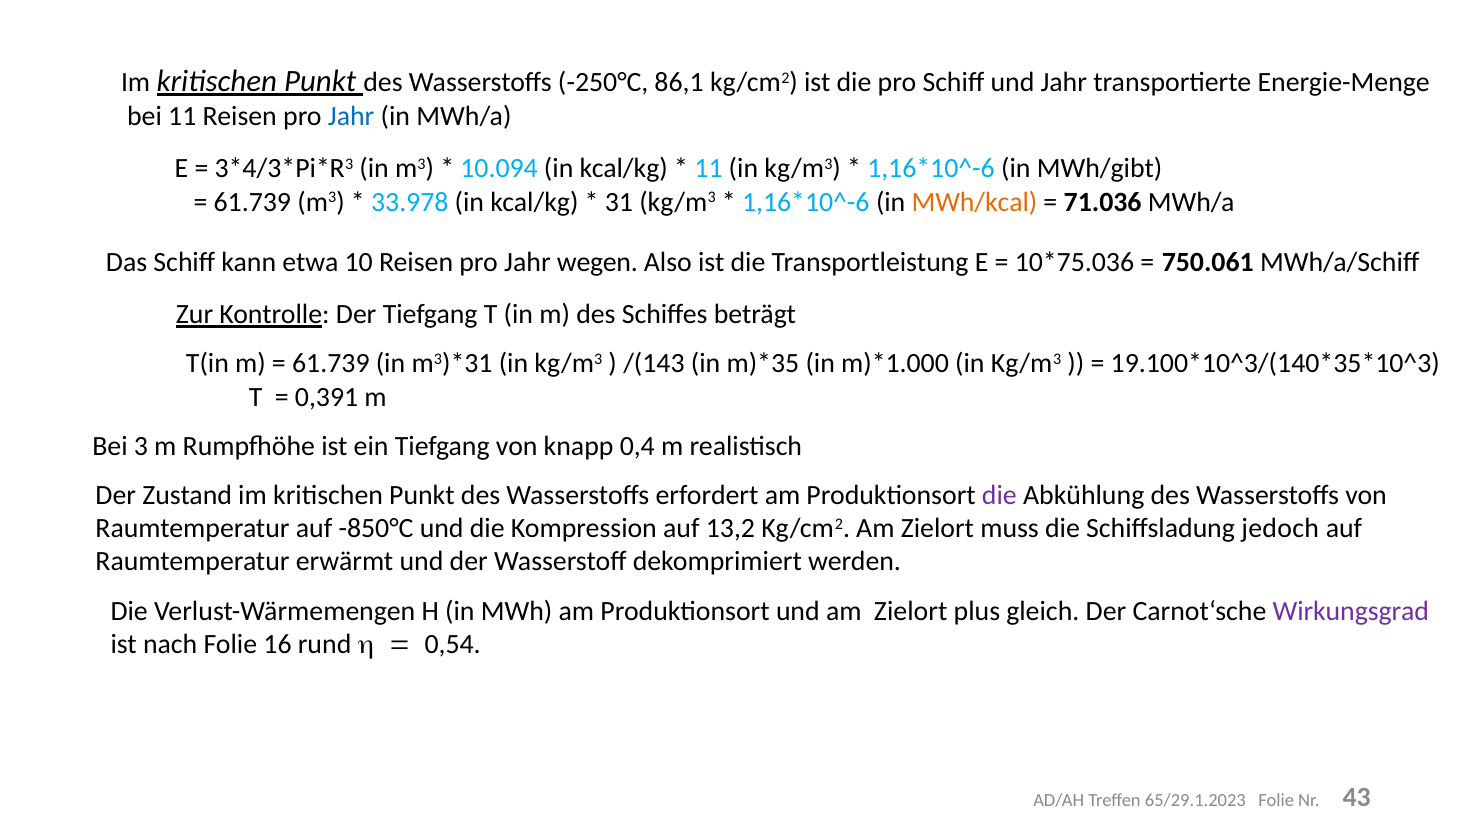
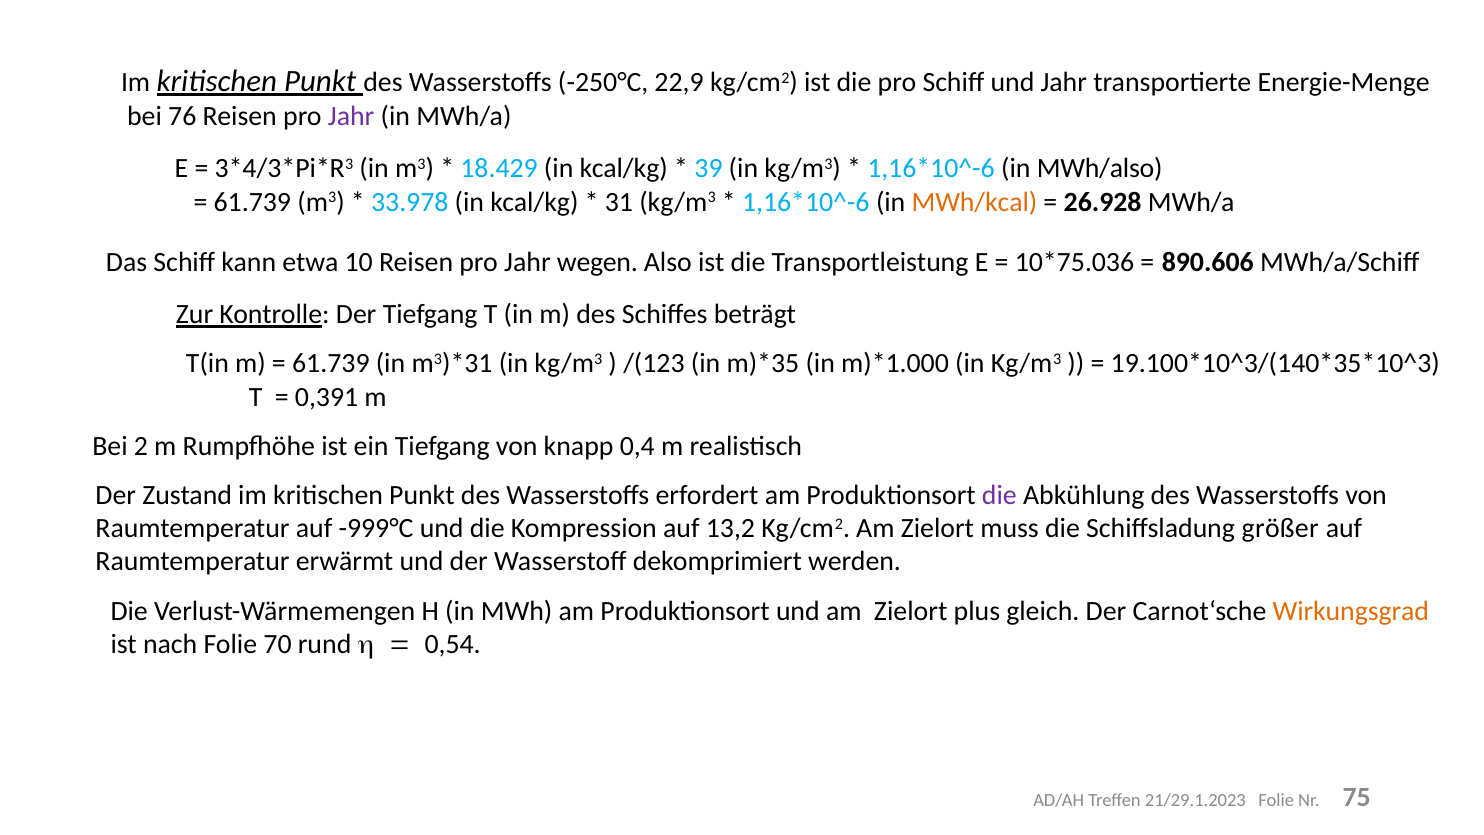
86,1: 86,1 -> 22,9
bei 11: 11 -> 76
Jahr at (351, 116) colour: blue -> purple
10.094: 10.094 -> 18.429
11 at (709, 169): 11 -> 39
MWh/gibt: MWh/gibt -> MWh/also
71.036: 71.036 -> 26.928
750.061: 750.061 -> 890.606
/(143: /(143 -> /(123
3: 3 -> 2
-850°C: -850°C -> -999°C
jedoch: jedoch -> größer
Wirkungsgrad colour: purple -> orange
16: 16 -> 70
65/29.1.2023: 65/29.1.2023 -> 21/29.1.2023
43: 43 -> 75
